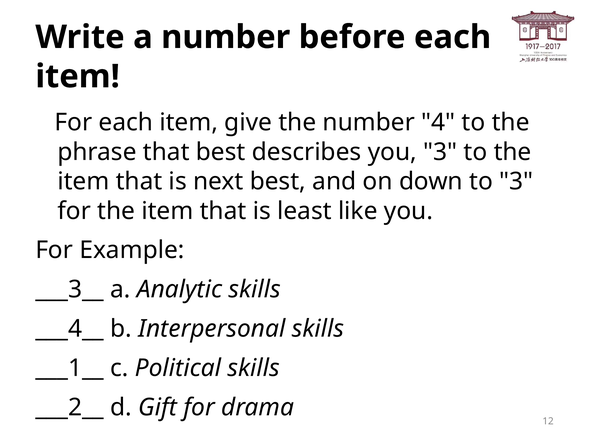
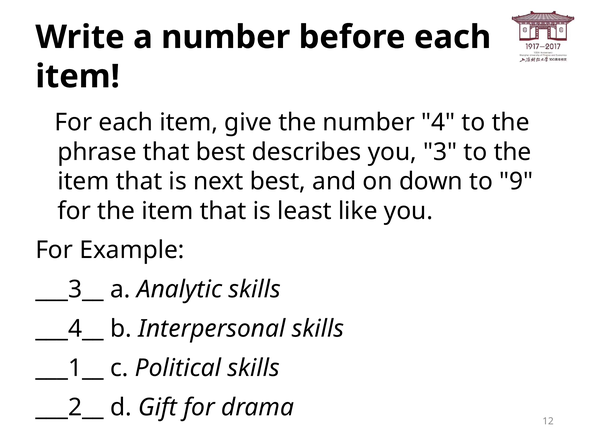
to 3: 3 -> 9
